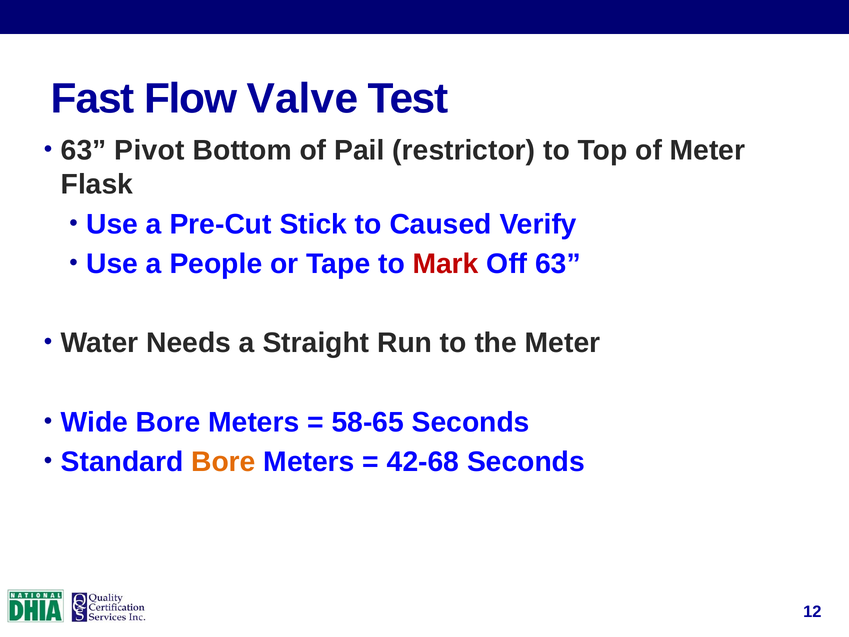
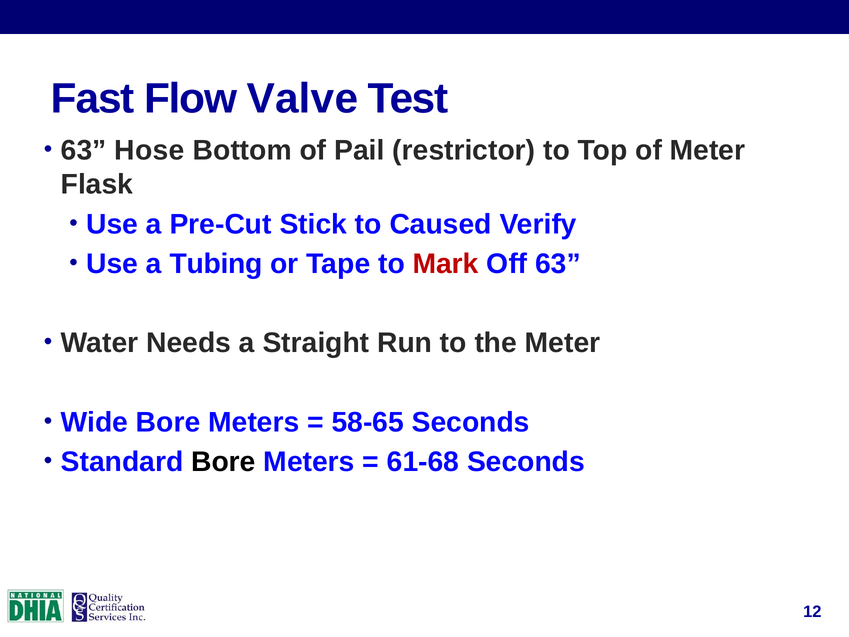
Pivot: Pivot -> Hose
People: People -> Tubing
Bore at (223, 462) colour: orange -> black
42-68: 42-68 -> 61-68
